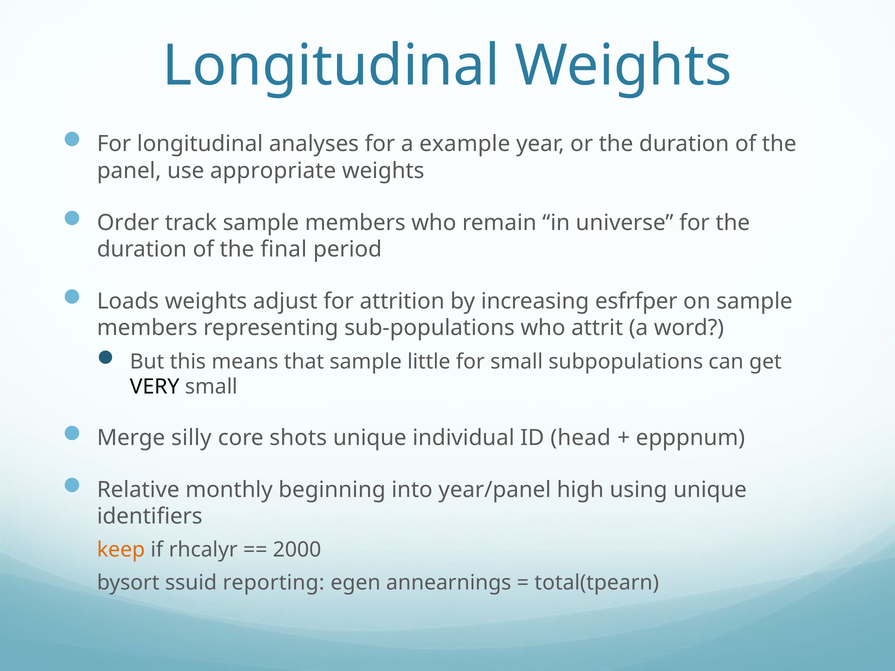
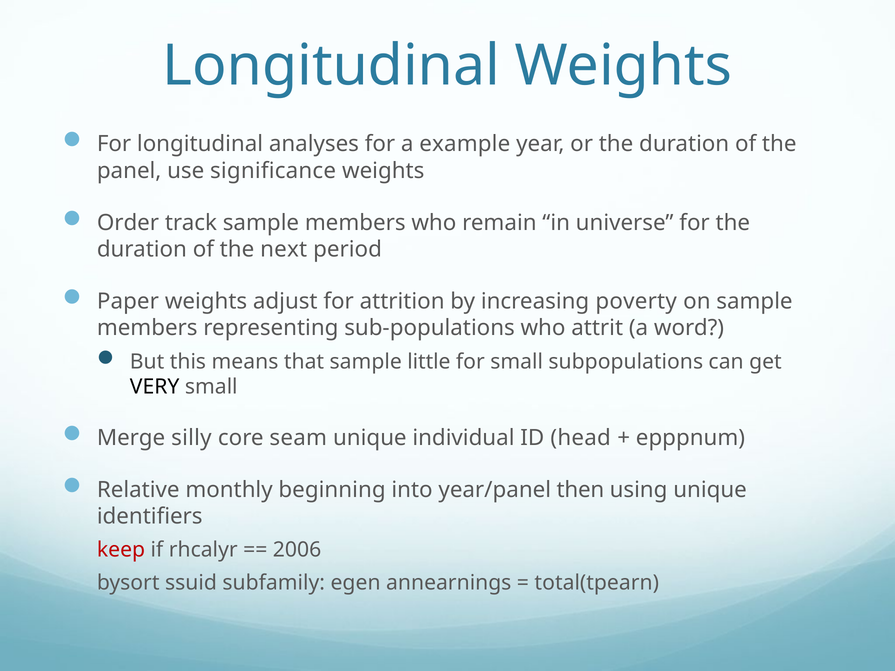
appropriate: appropriate -> significance
final: final -> next
Loads: Loads -> Paper
esfrfper: esfrfper -> poverty
shots: shots -> seam
high: high -> then
keep colour: orange -> red
2000: 2000 -> 2006
reporting: reporting -> subfamily
